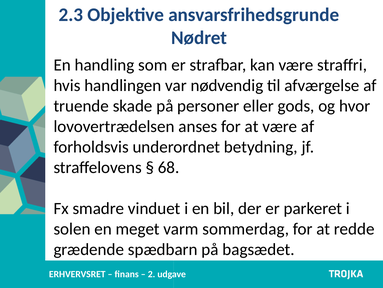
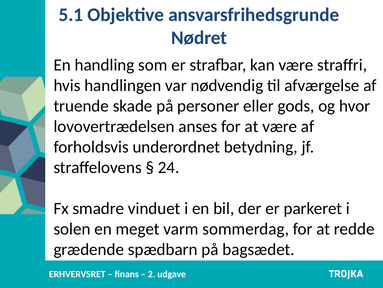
2.3: 2.3 -> 5.1
68: 68 -> 24
